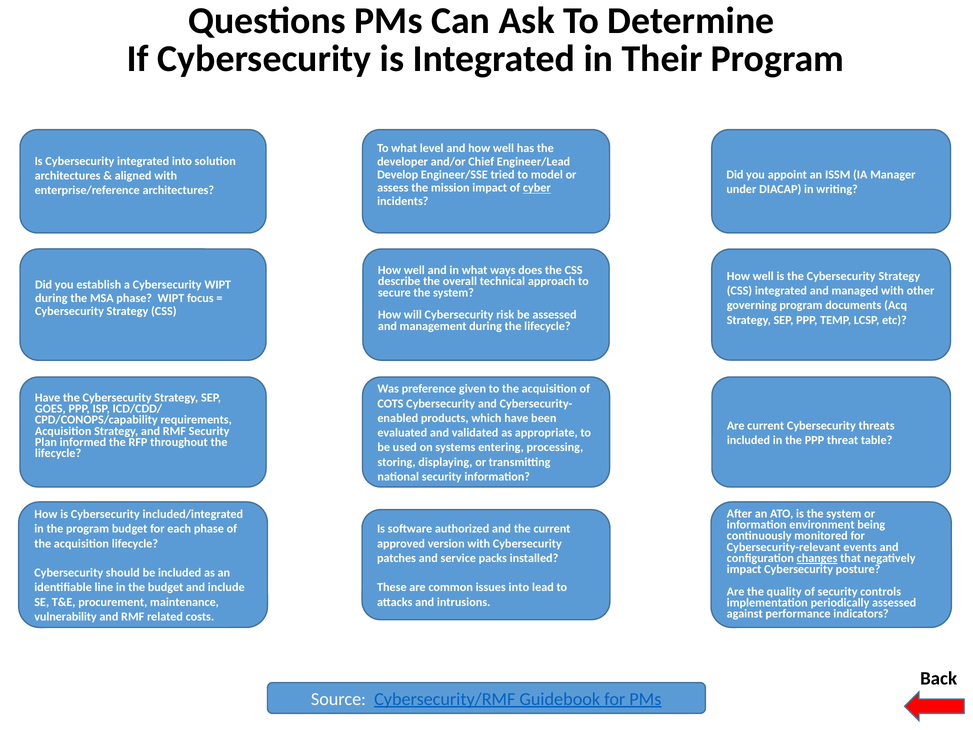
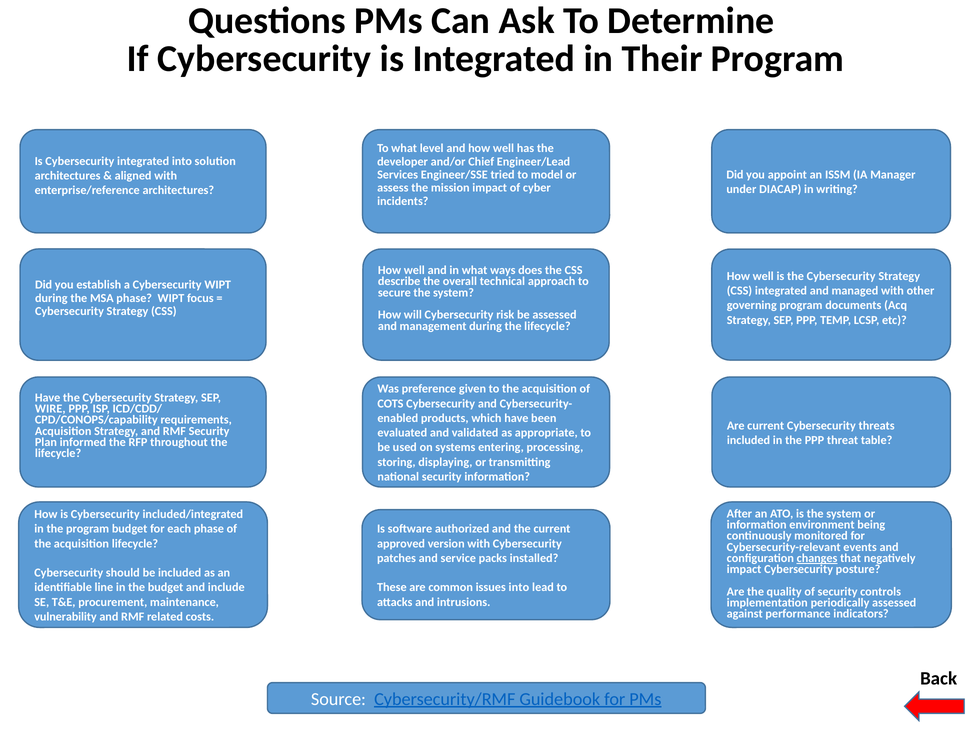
Develop: Develop -> Services
cyber underline: present -> none
GOES: GOES -> WIRE
